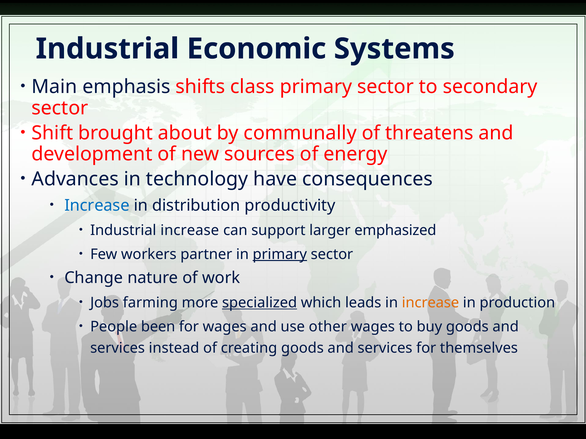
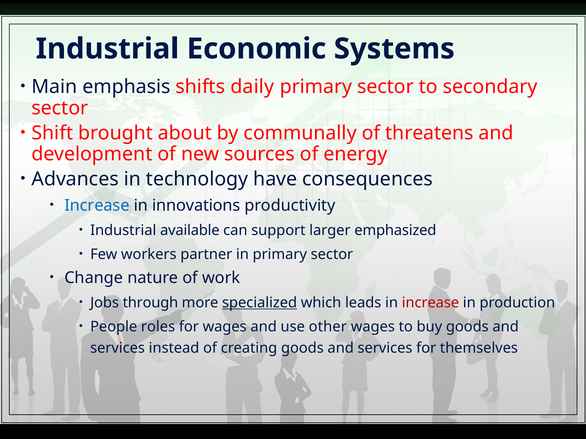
class: class -> daily
distribution: distribution -> innovations
Industrial increase: increase -> available
primary at (280, 255) underline: present -> none
farming: farming -> through
increase at (430, 303) colour: orange -> red
been: been -> roles
